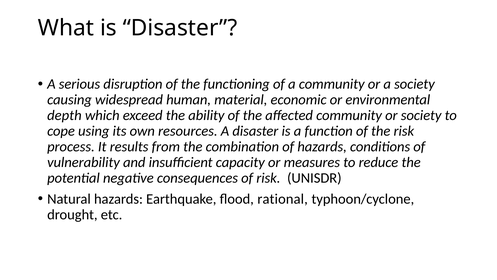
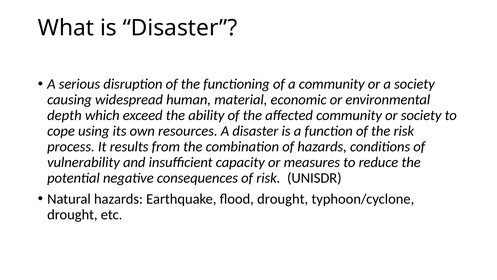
flood rational: rational -> drought
